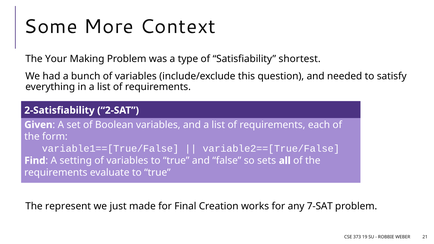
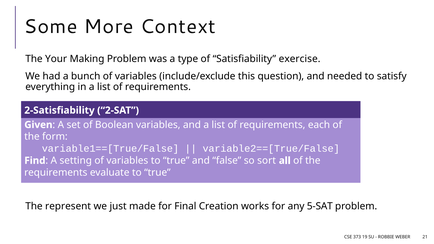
shortest: shortest -> exercise
sets: sets -> sort
7-SAT: 7-SAT -> 5-SAT
